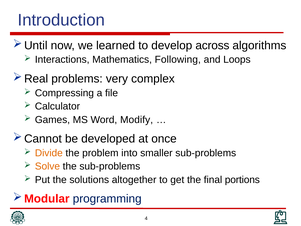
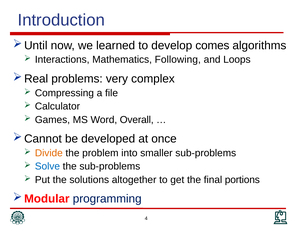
across: across -> comes
Modify: Modify -> Overall
Solve colour: orange -> blue
